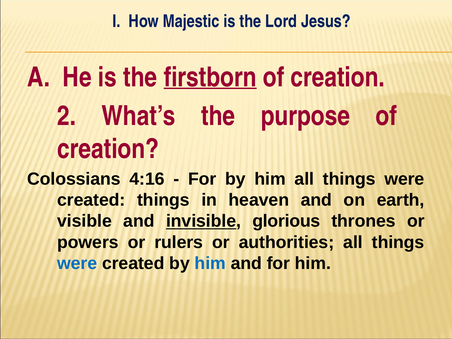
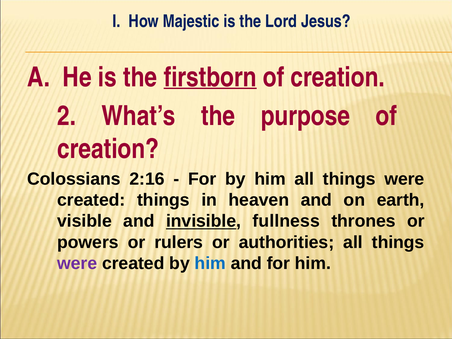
4:16: 4:16 -> 2:16
glorious: glorious -> fullness
were at (77, 263) colour: blue -> purple
